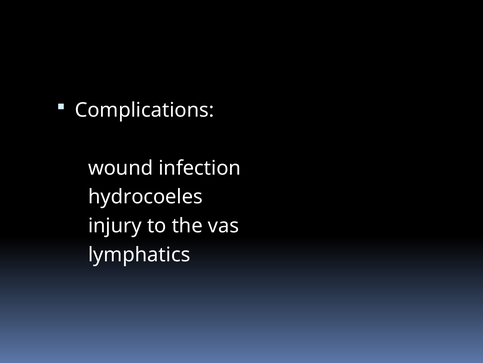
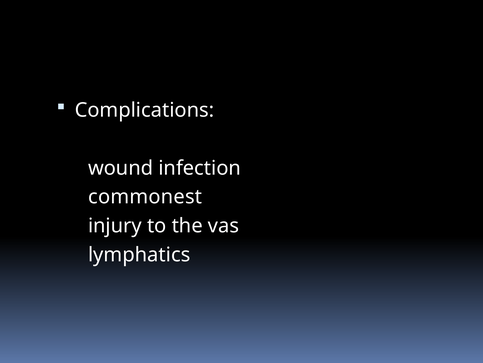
hydrocoeles: hydrocoeles -> commonest
